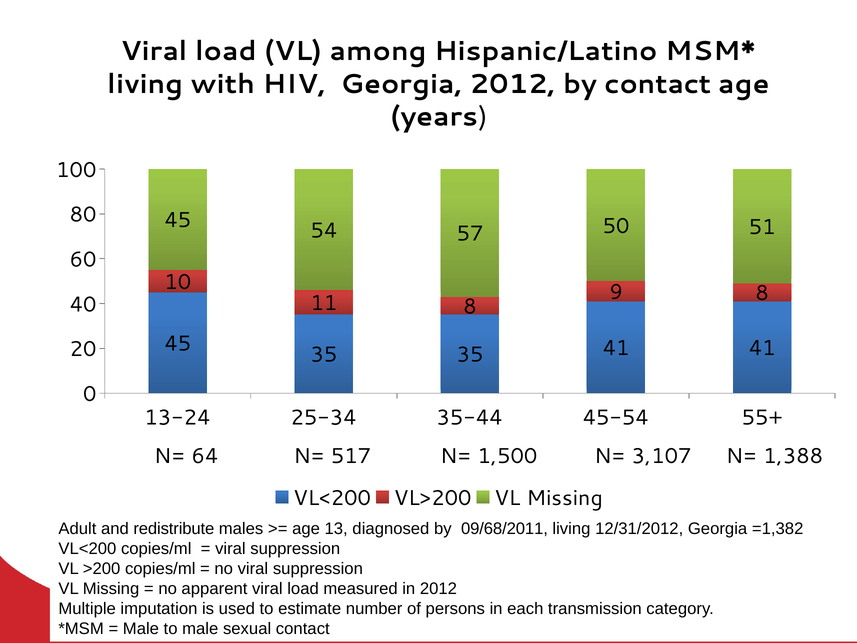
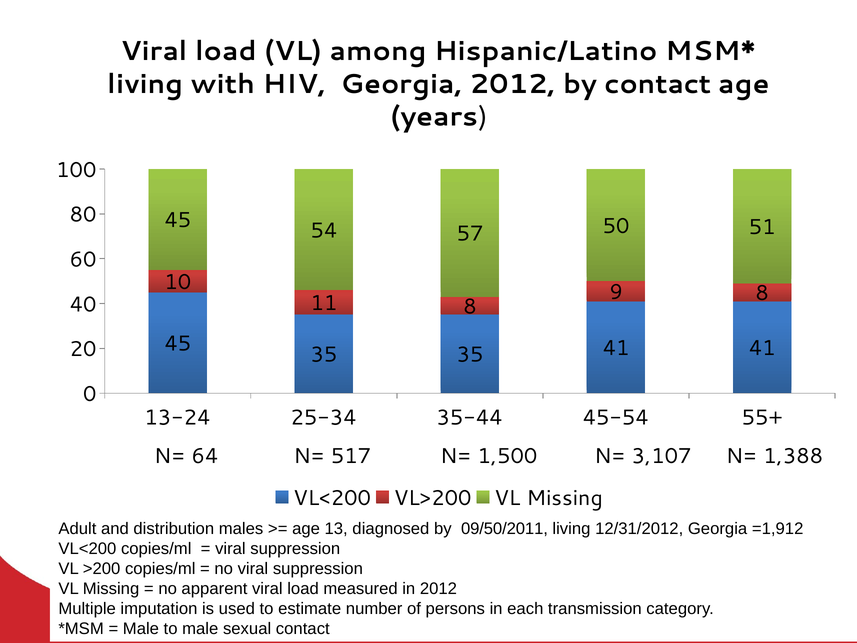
redistribute: redistribute -> distribution
09/68/2011: 09/68/2011 -> 09/50/2011
=1,382: =1,382 -> =1,912
